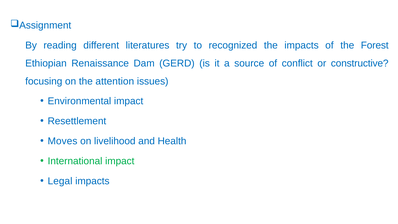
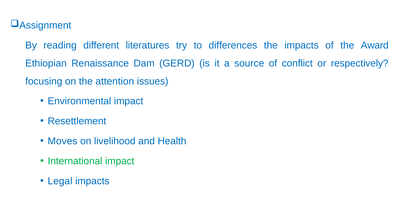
recognized: recognized -> differences
Forest: Forest -> Award
constructive: constructive -> respectively
